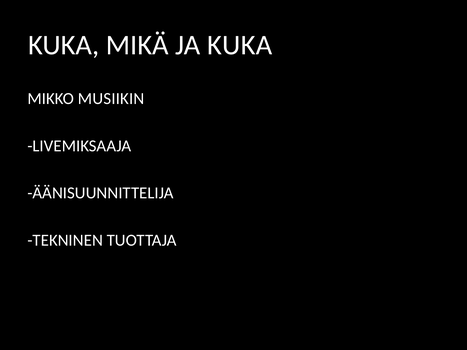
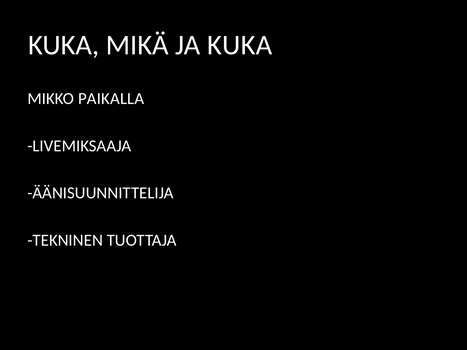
MUSIIKIN: MUSIIKIN -> PAIKALLA
